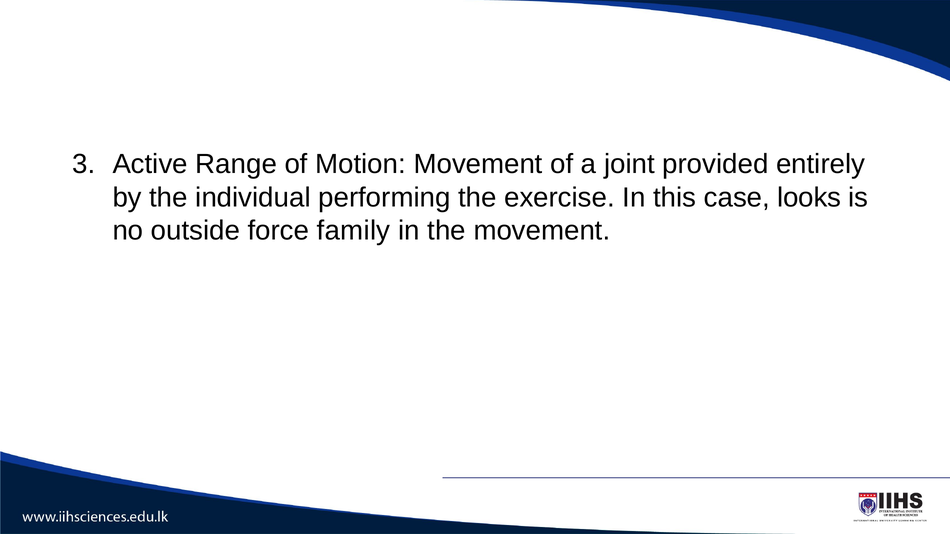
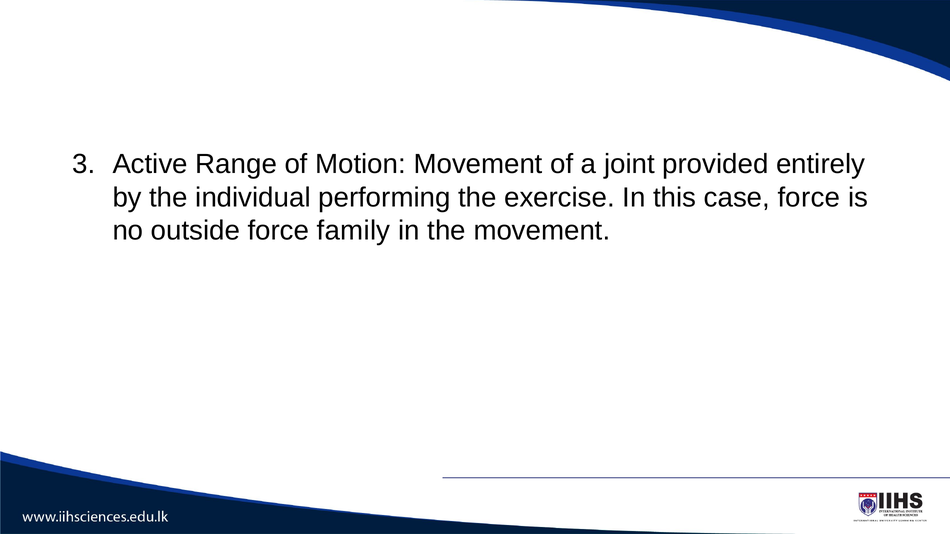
case looks: looks -> force
